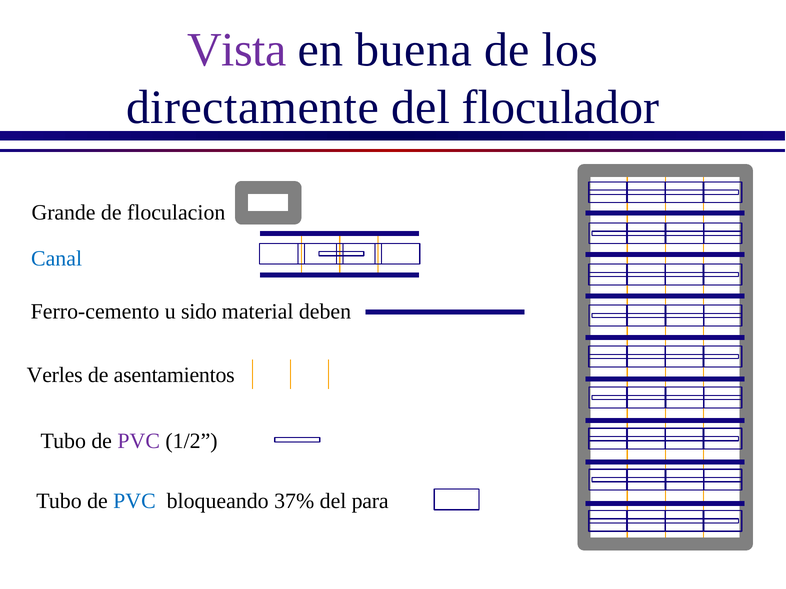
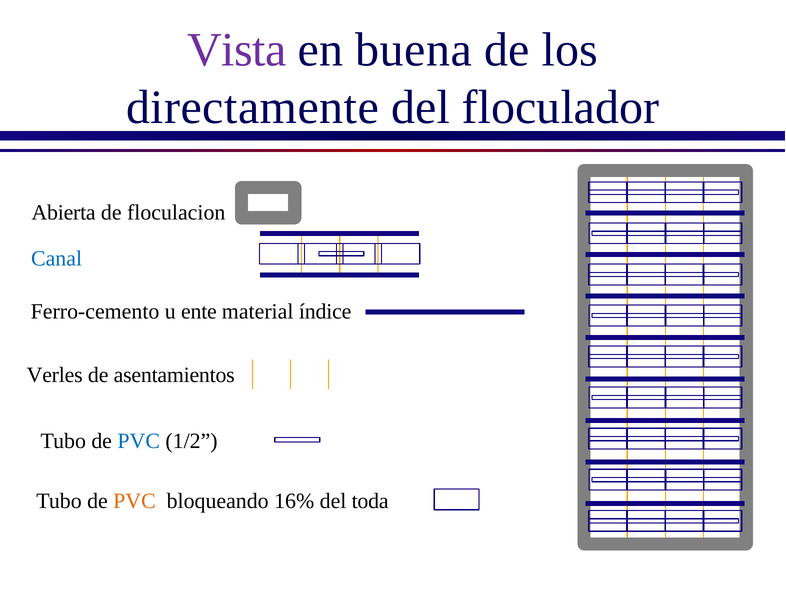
Grande: Grande -> Abierta
sido: sido -> ente
deben: deben -> índice
PVC at (139, 441) colour: purple -> blue
PVC at (134, 502) colour: blue -> orange
37%: 37% -> 16%
para: para -> toda
